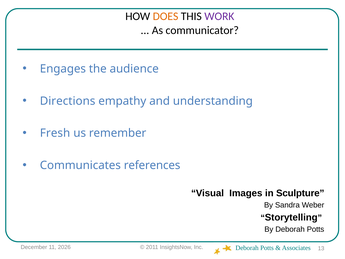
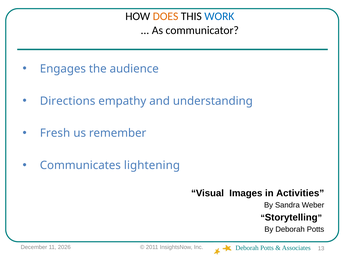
WORK colour: purple -> blue
references: references -> lightening
Sculpture: Sculpture -> Activities
